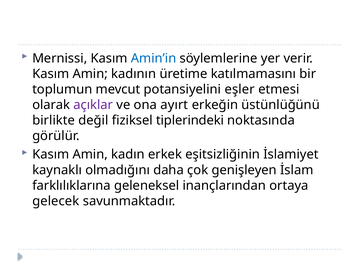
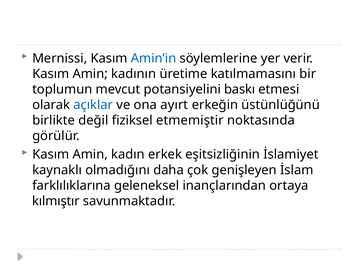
eşler: eşler -> baskı
açıklar colour: purple -> blue
tiplerindeki: tiplerindeki -> etmemiştir
gelecek: gelecek -> kılmıştır
